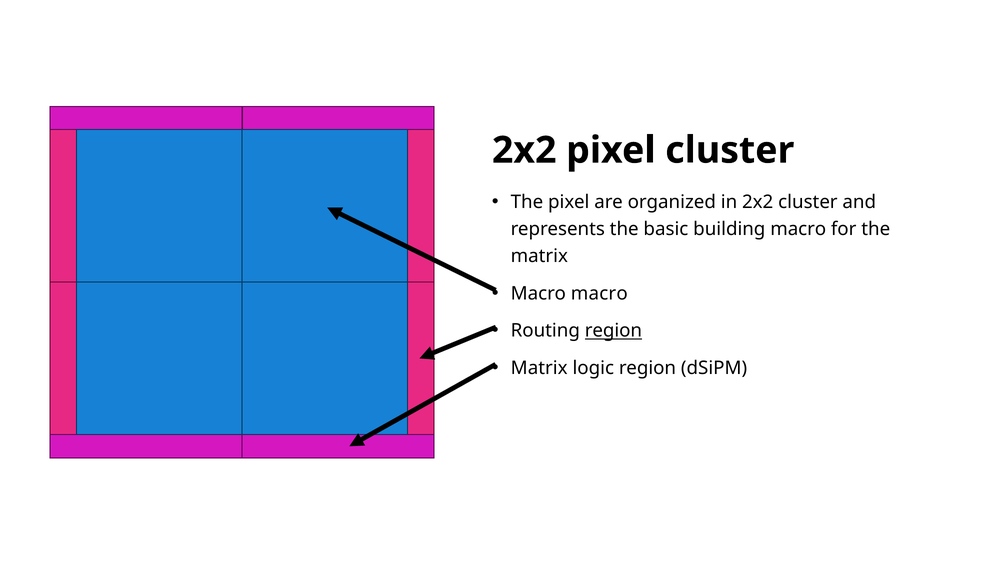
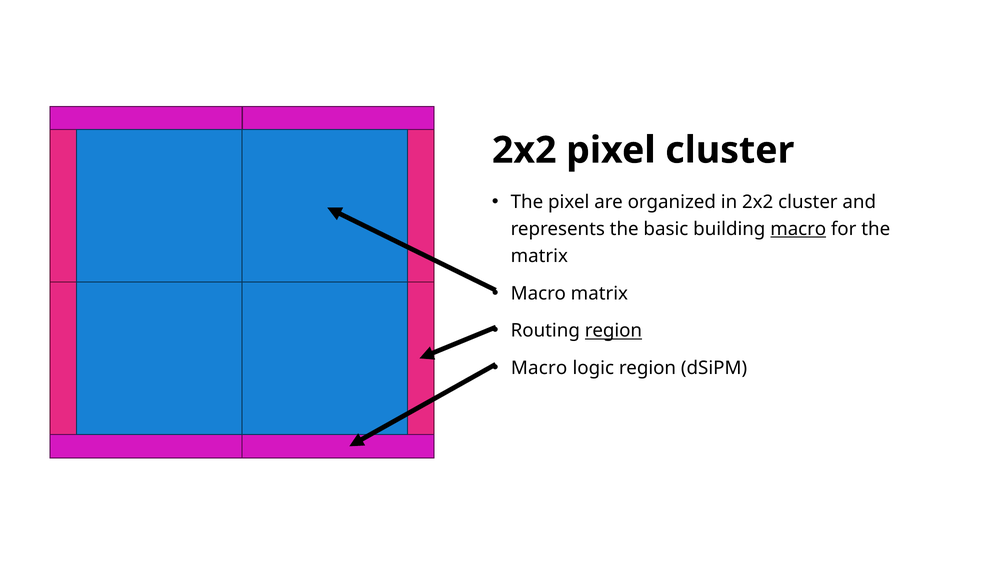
macro at (798, 229) underline: none -> present
Macro macro: macro -> matrix
Matrix at (539, 369): Matrix -> Macro
